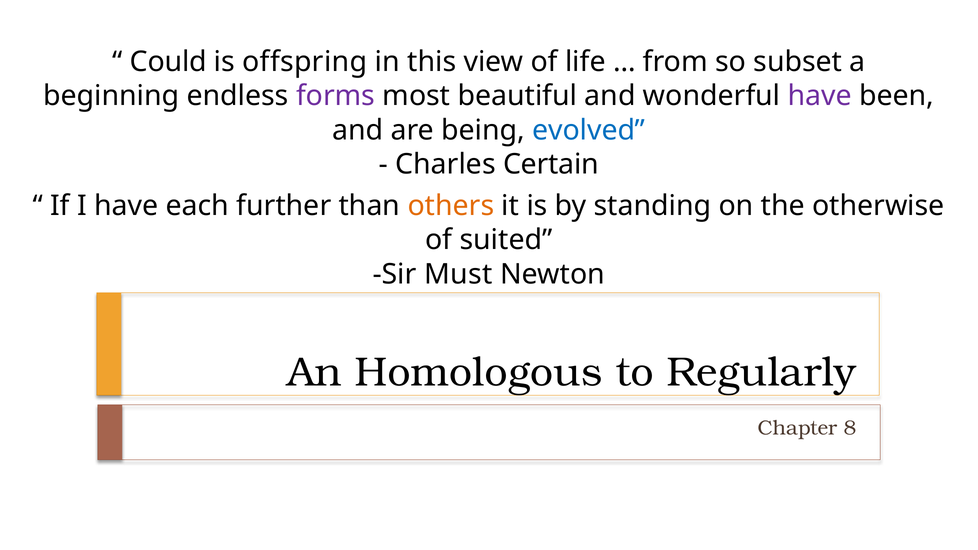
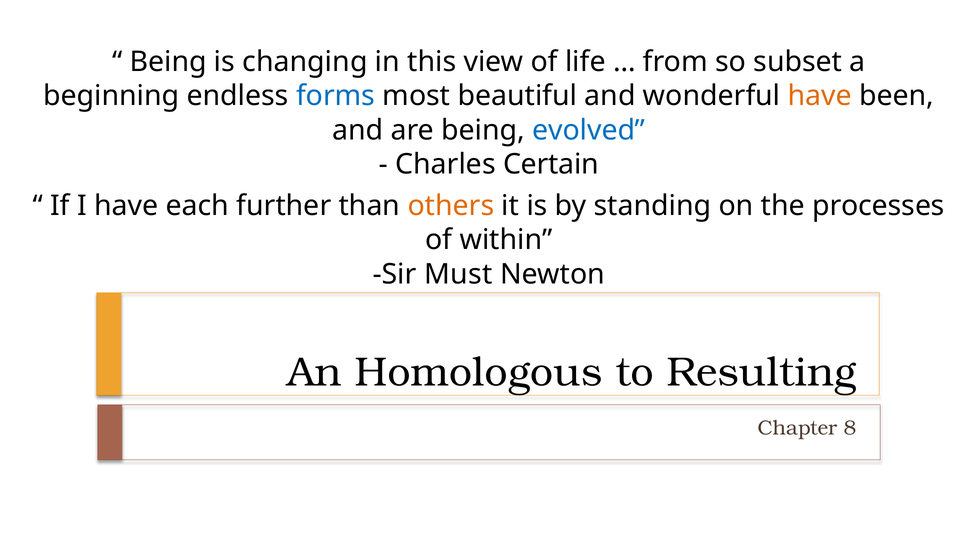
Could at (168, 62): Could -> Being
offspring: offspring -> changing
forms colour: purple -> blue
have at (820, 96) colour: purple -> orange
otherwise: otherwise -> processes
suited: suited -> within
Regularly: Regularly -> Resulting
